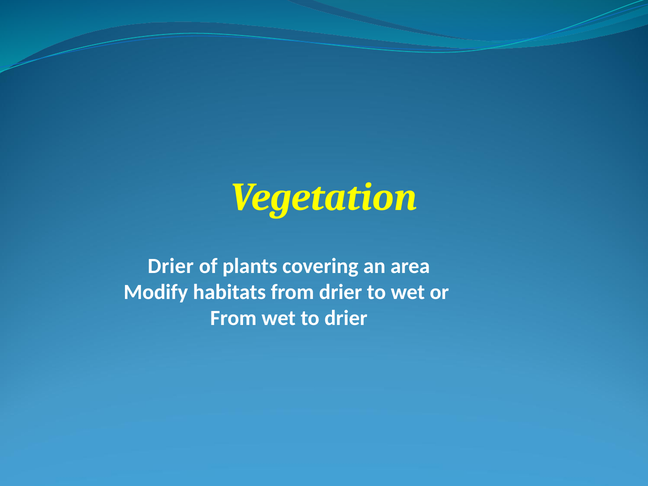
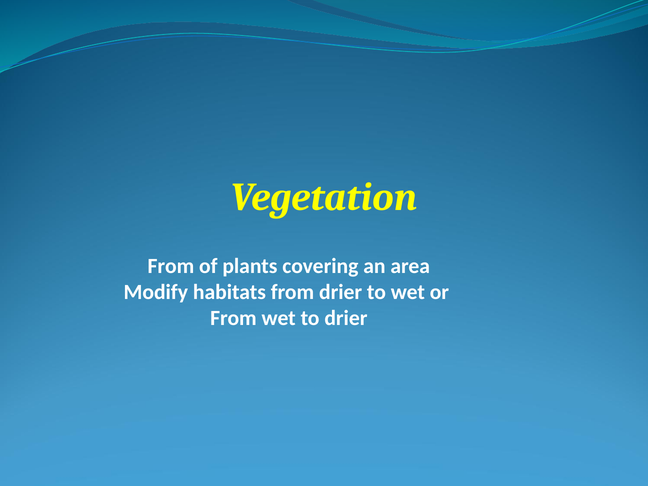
Drier at (171, 266): Drier -> From
